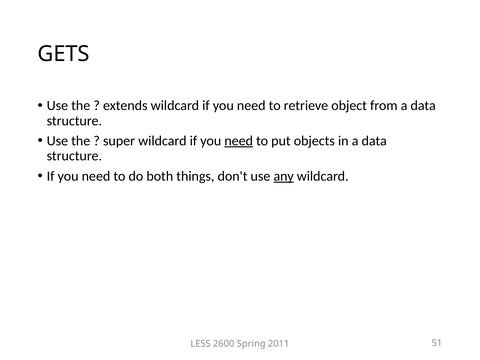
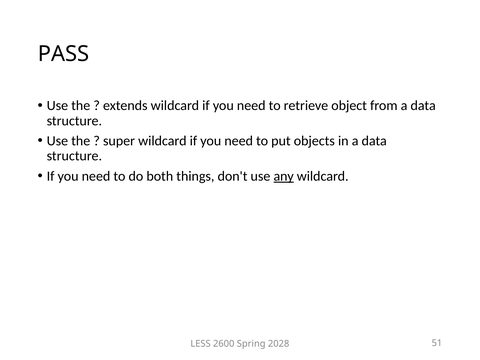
GETS: GETS -> PASS
need at (239, 141) underline: present -> none
2011: 2011 -> 2028
